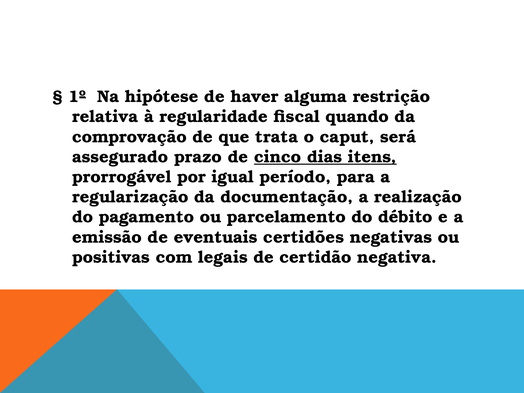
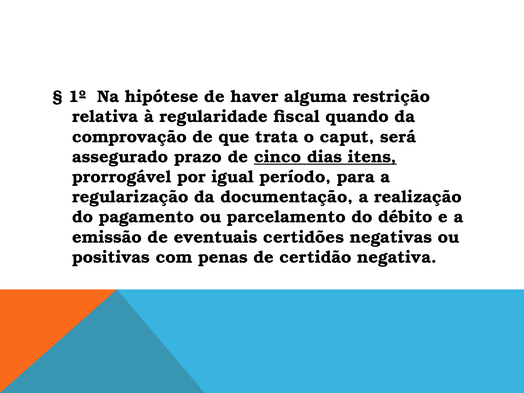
legais: legais -> penas
